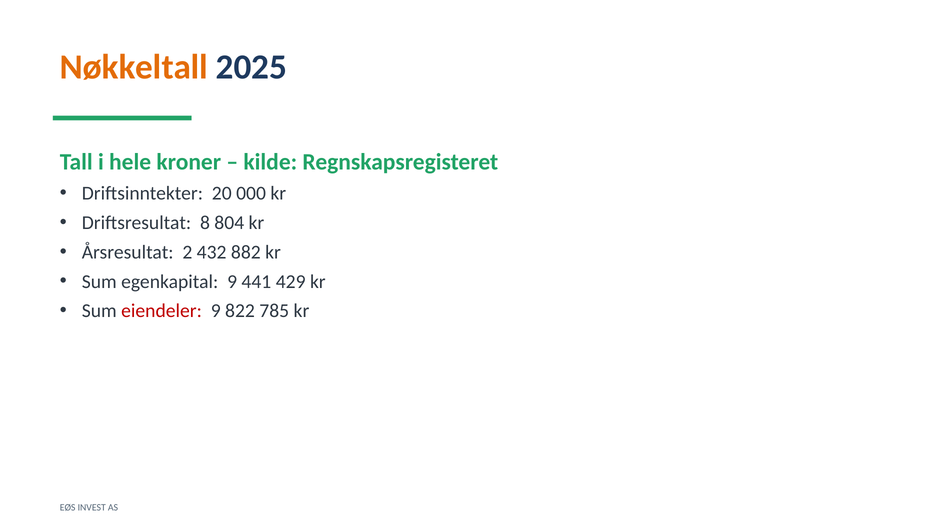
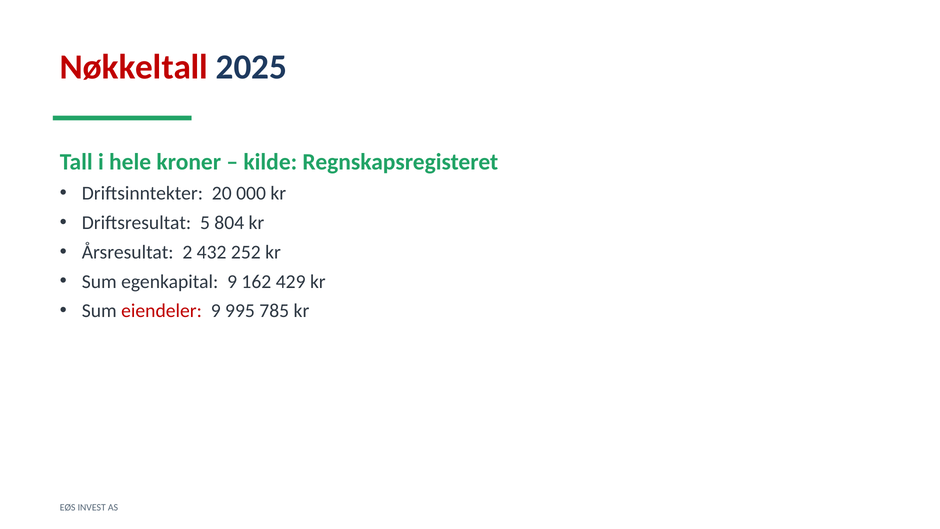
Nøkkeltall colour: orange -> red
8: 8 -> 5
882: 882 -> 252
441: 441 -> 162
822: 822 -> 995
